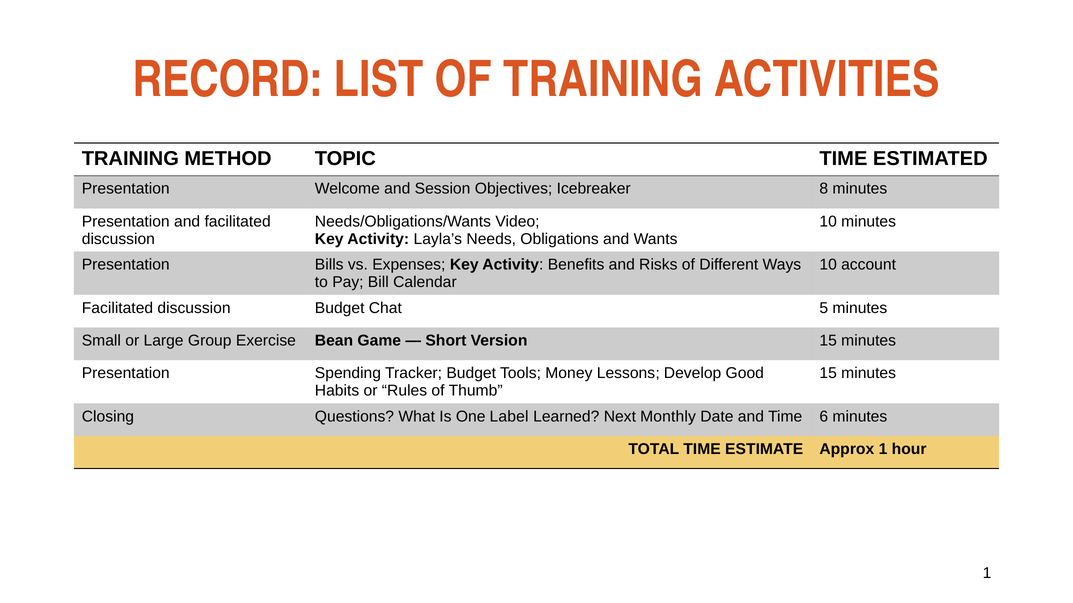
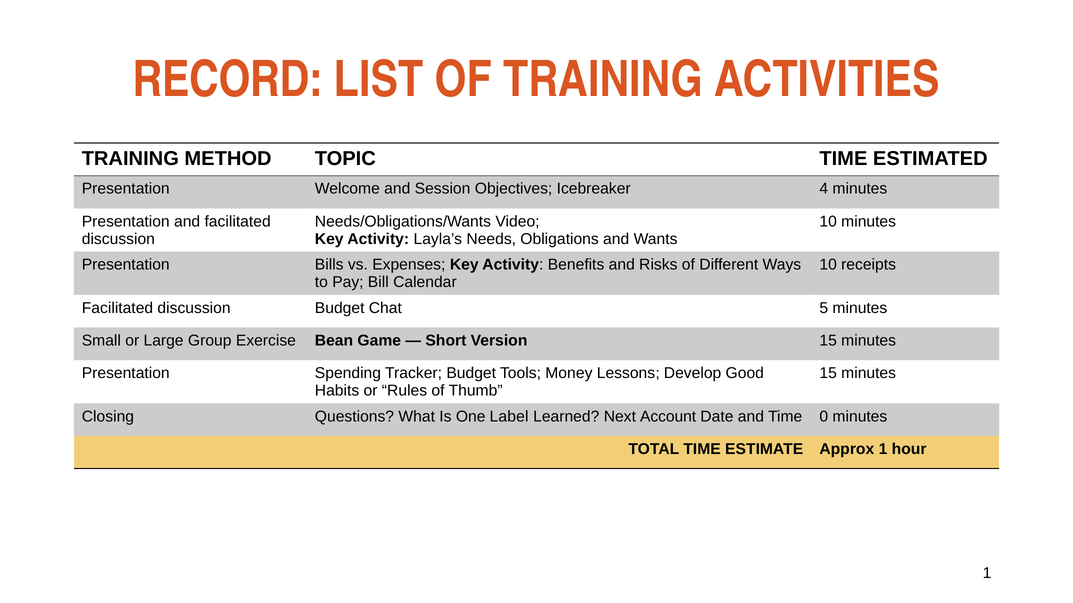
8: 8 -> 4
account: account -> receipts
Monthly: Monthly -> Account
6: 6 -> 0
